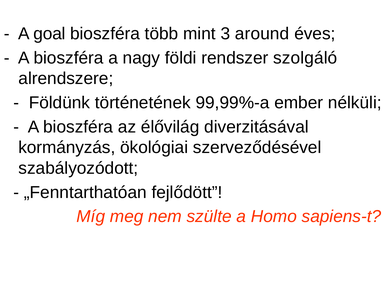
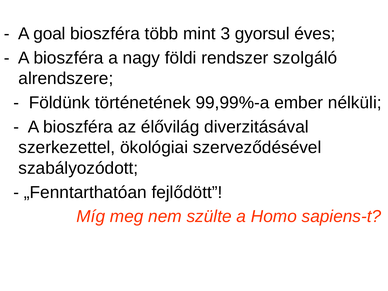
around: around -> gyorsul
kormányzás: kormányzás -> szerkezettel
